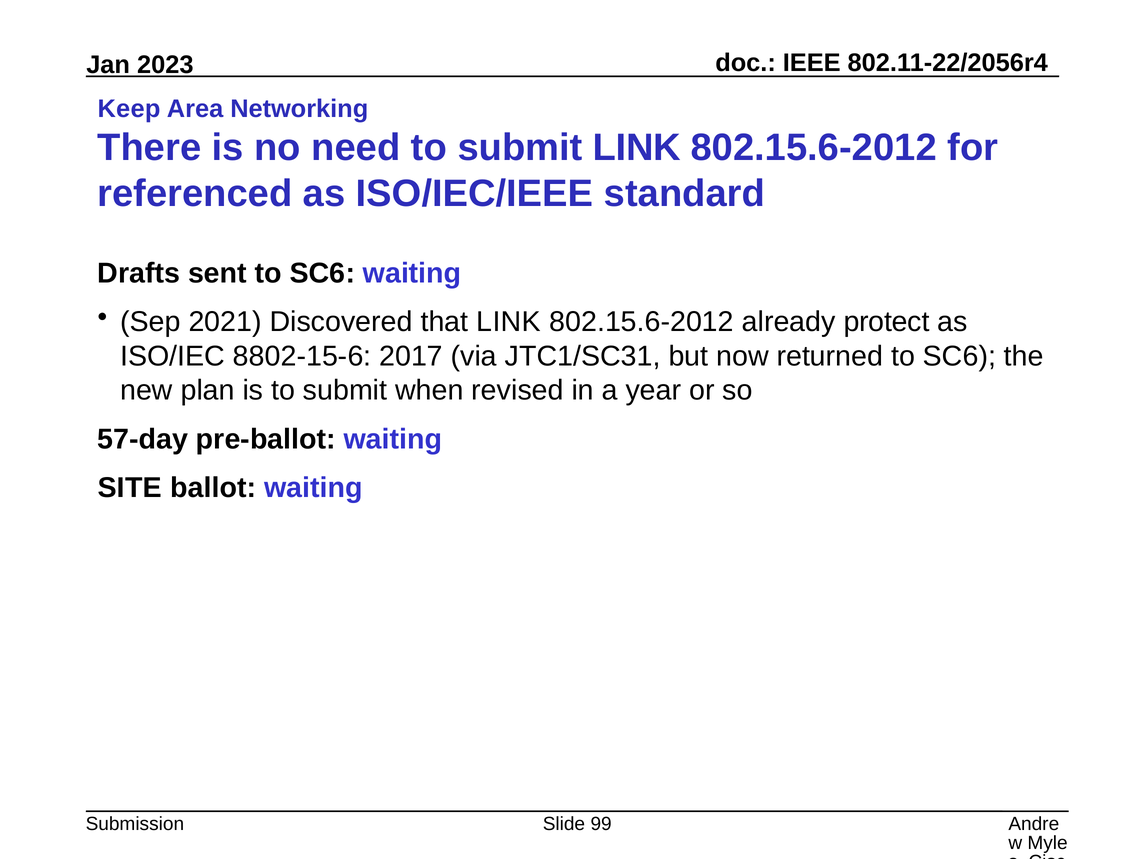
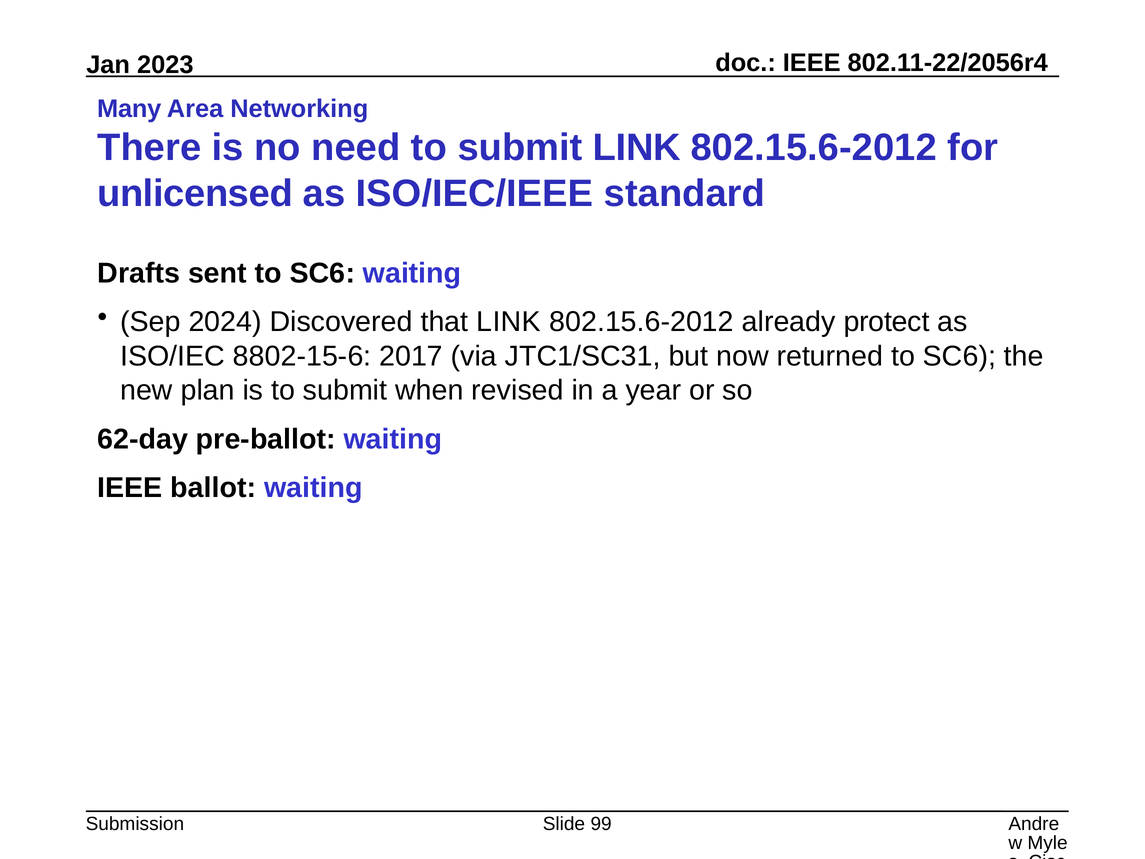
Keep: Keep -> Many
referenced: referenced -> unlicensed
2021: 2021 -> 2024
57-day: 57-day -> 62-day
SITE at (130, 488): SITE -> IEEE
